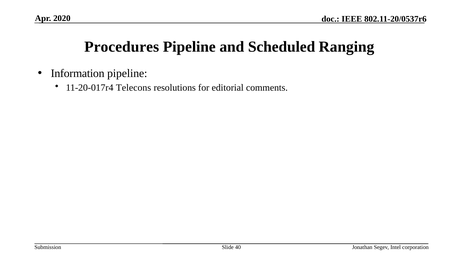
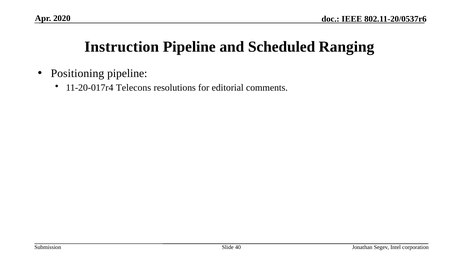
Procedures: Procedures -> Instruction
Information: Information -> Positioning
